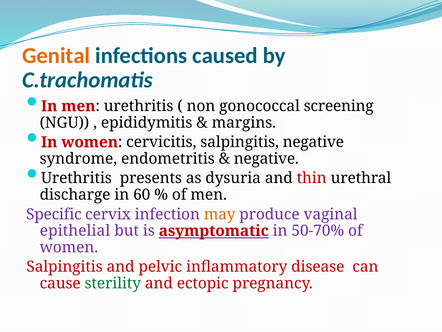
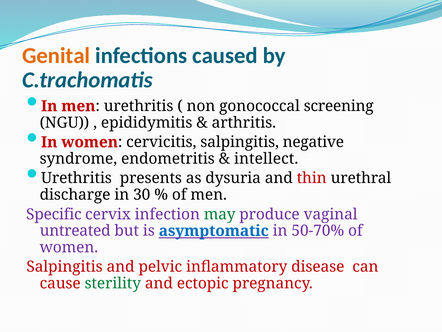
margins: margins -> arthritis
negative at (266, 159): negative -> intellect
60: 60 -> 30
may colour: orange -> green
epithelial: epithelial -> untreated
asymptomatic colour: red -> blue
